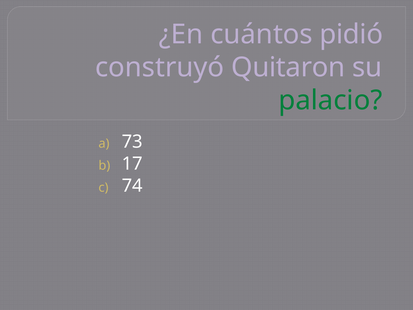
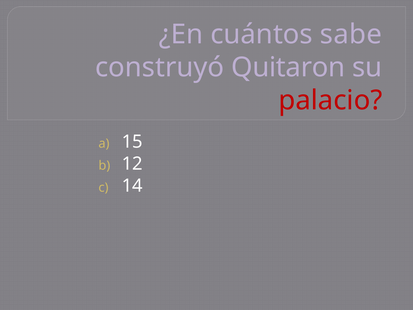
pidió: pidió -> sabe
palacio colour: green -> red
73: 73 -> 15
17: 17 -> 12
74: 74 -> 14
